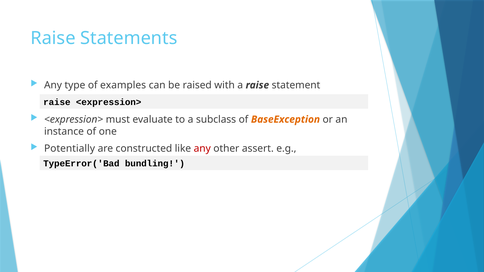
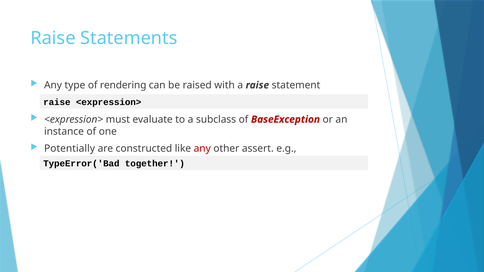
examples: examples -> rendering
BaseException colour: orange -> red
bundling: bundling -> together
